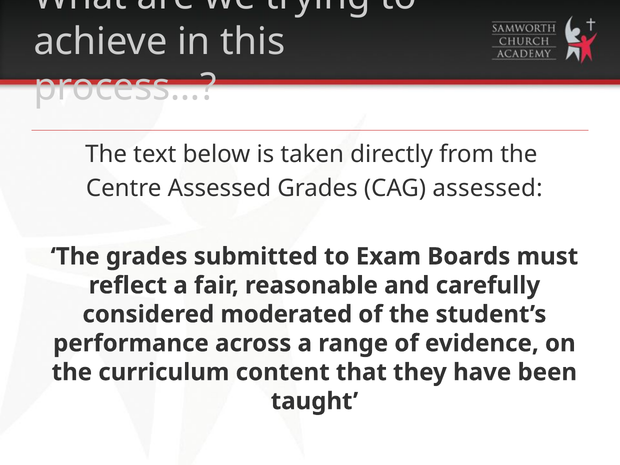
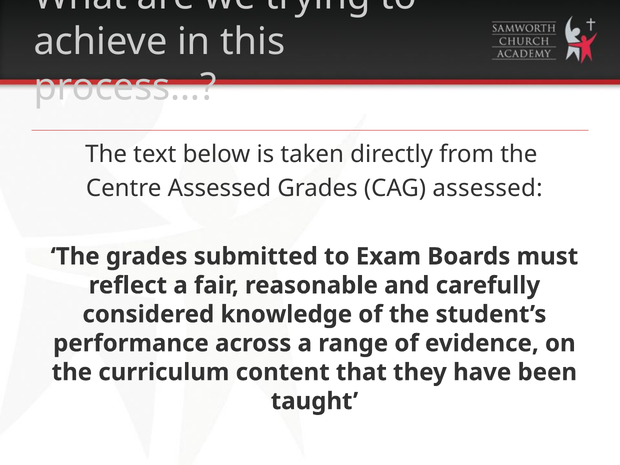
moderated: moderated -> knowledge
